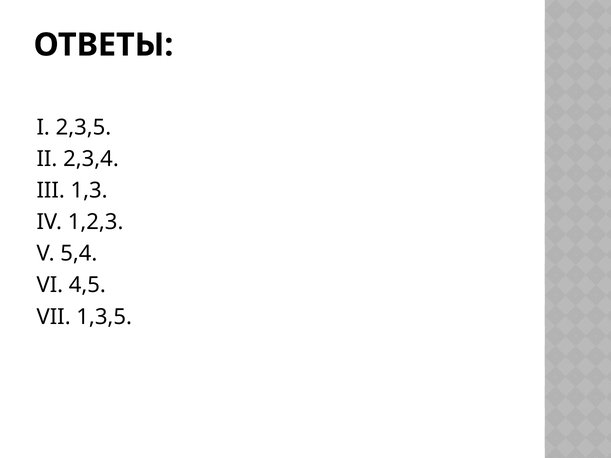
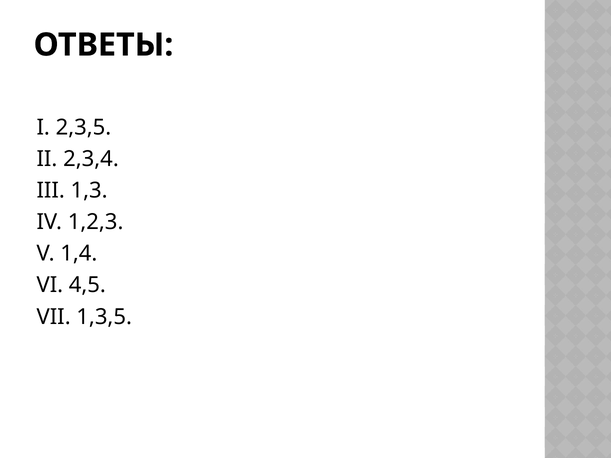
5,4: 5,4 -> 1,4
